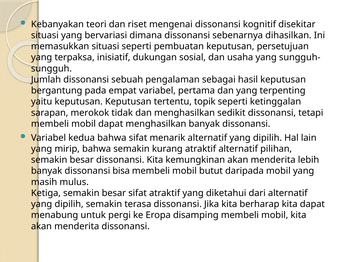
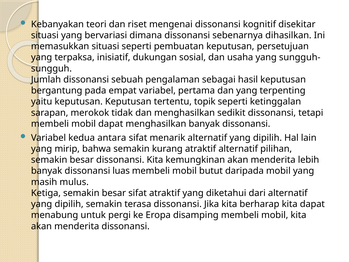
kedua bahwa: bahwa -> antara
bisa: bisa -> luas
